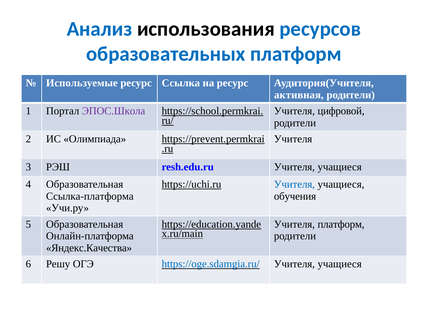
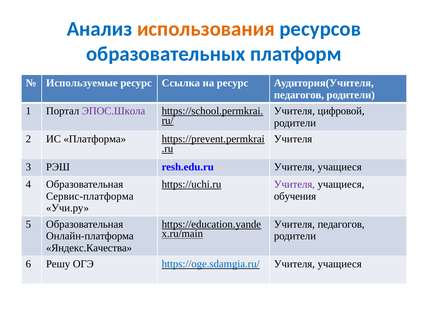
использования colour: black -> orange
активная at (299, 95): активная -> педагогов
Олимпиада: Олимпиада -> Платформа
Учителя at (294, 184) colour: blue -> purple
Ссылка-платформа: Ссылка-платформа -> Сервис-платформа
Учителя платформ: платформ -> педагогов
